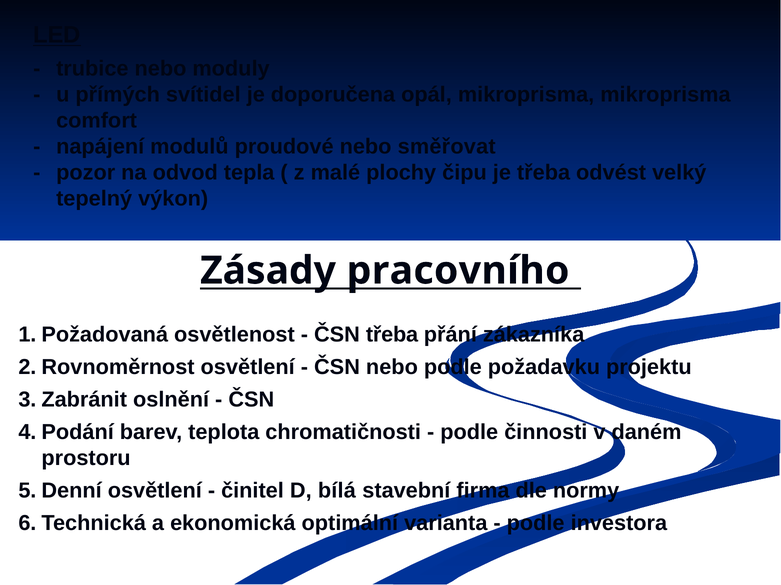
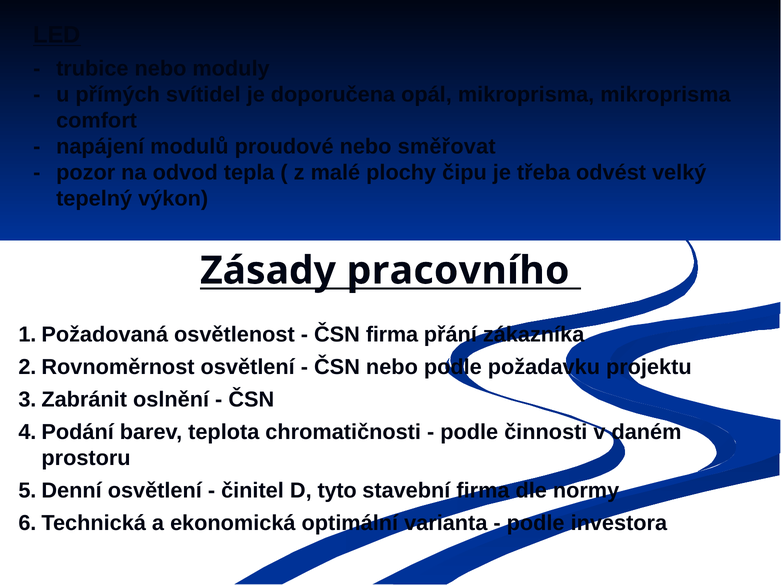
ČSN třeba: třeba -> firma
bílá: bílá -> tyto
